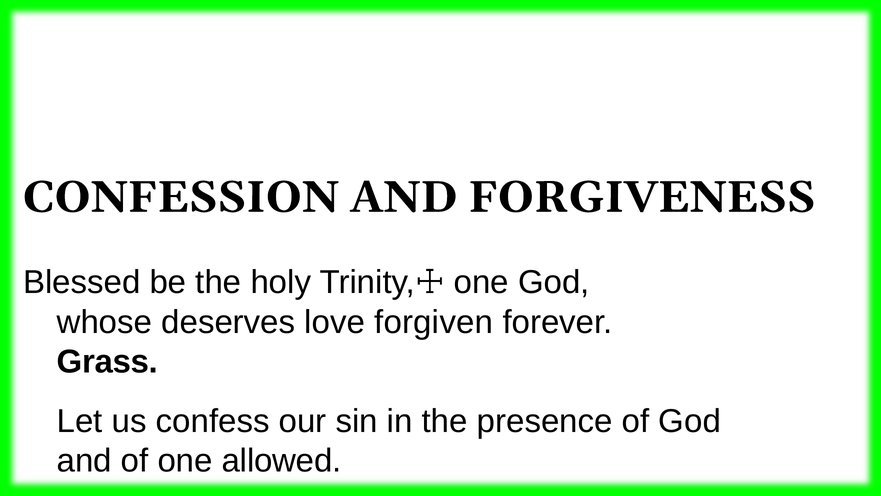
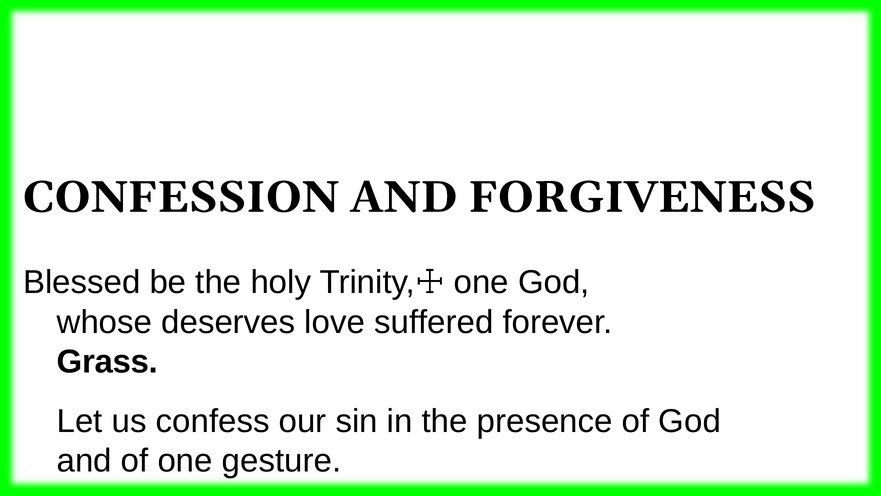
forgiven: forgiven -> suffered
allowed: allowed -> gesture
